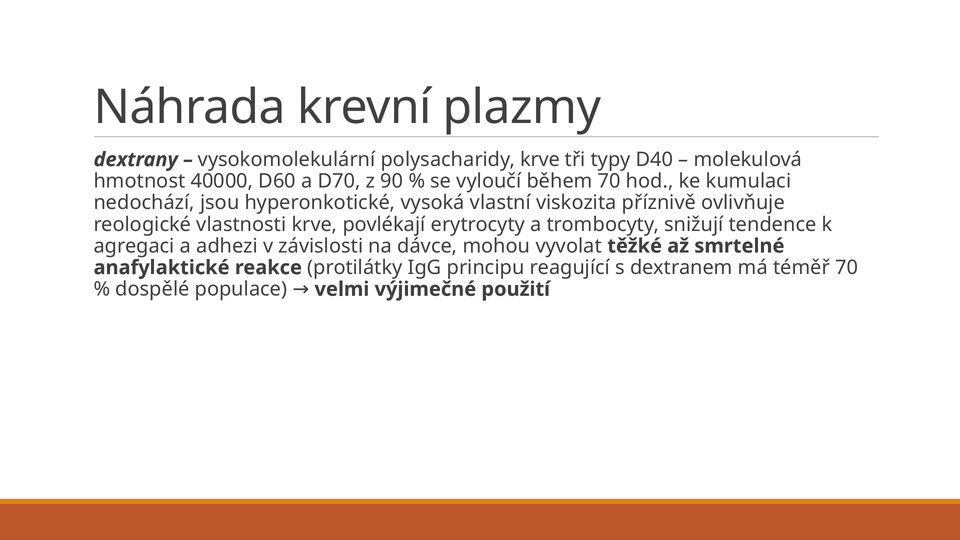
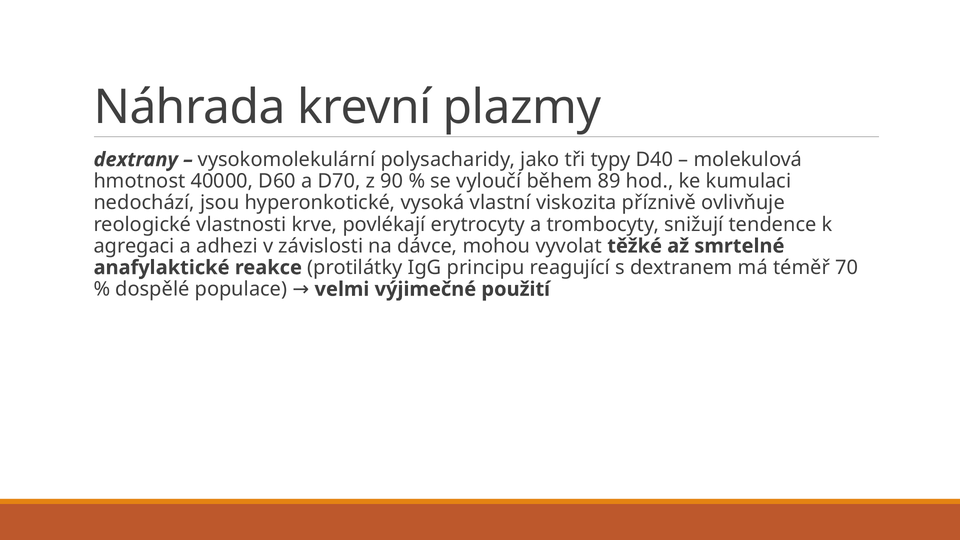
polysacharidy krve: krve -> jako
během 70: 70 -> 89
